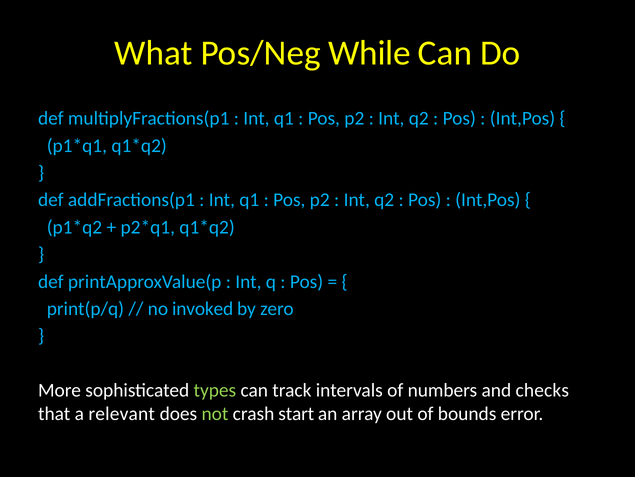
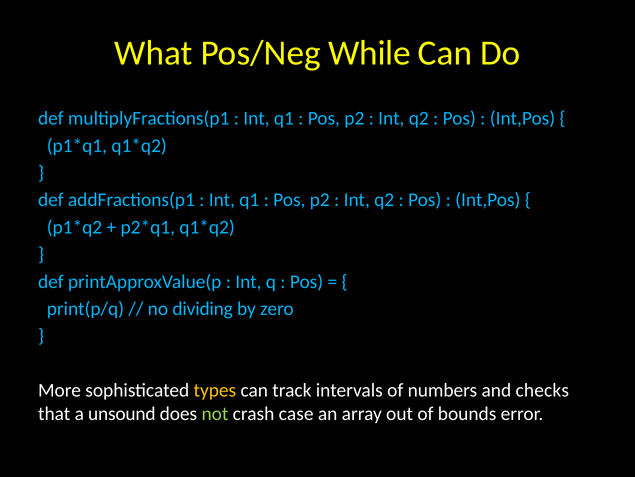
invoked: invoked -> dividing
types colour: light green -> yellow
relevant: relevant -> unsound
start: start -> case
